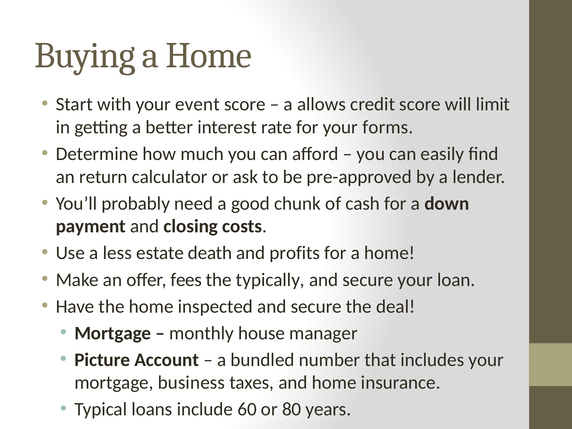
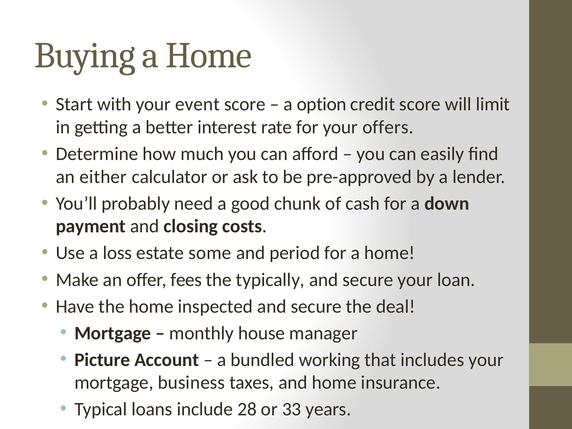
allows: allows -> option
forms: forms -> offers
return: return -> either
less: less -> loss
death: death -> some
profits: profits -> period
number: number -> working
60: 60 -> 28
80: 80 -> 33
